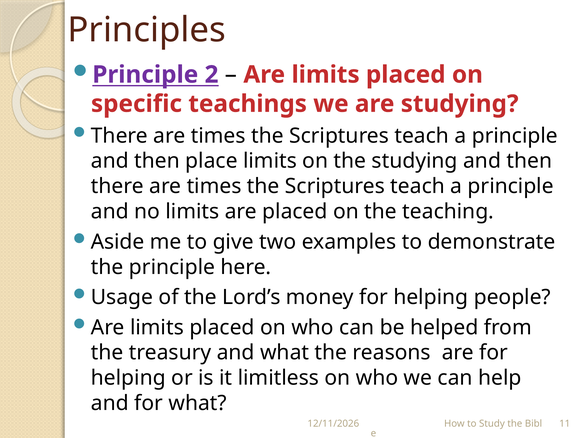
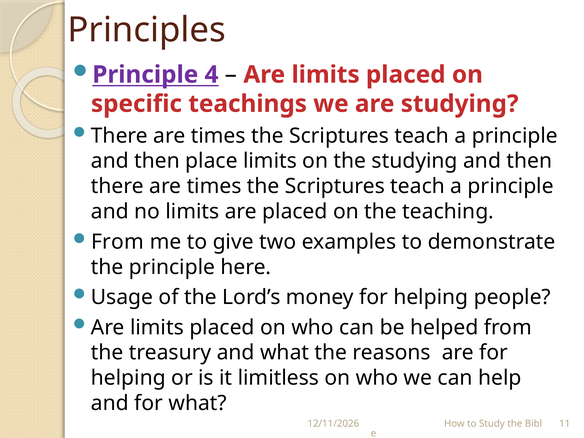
2: 2 -> 4
Aside at (118, 242): Aside -> From
